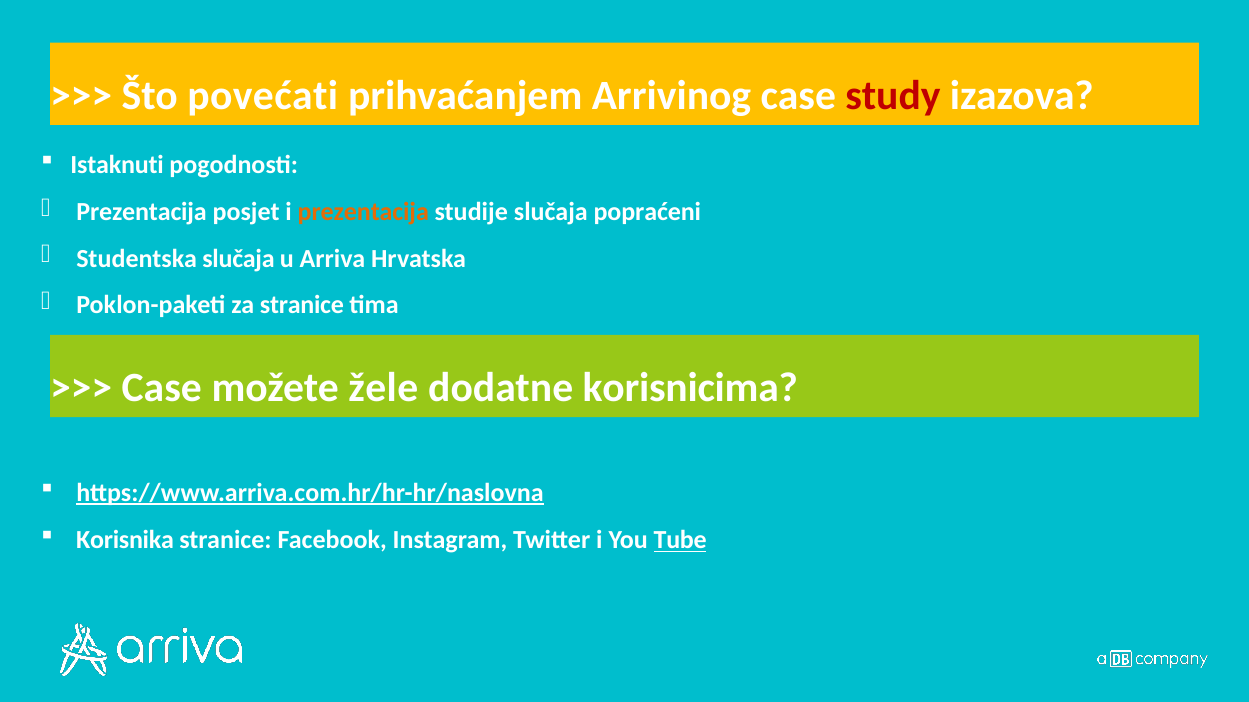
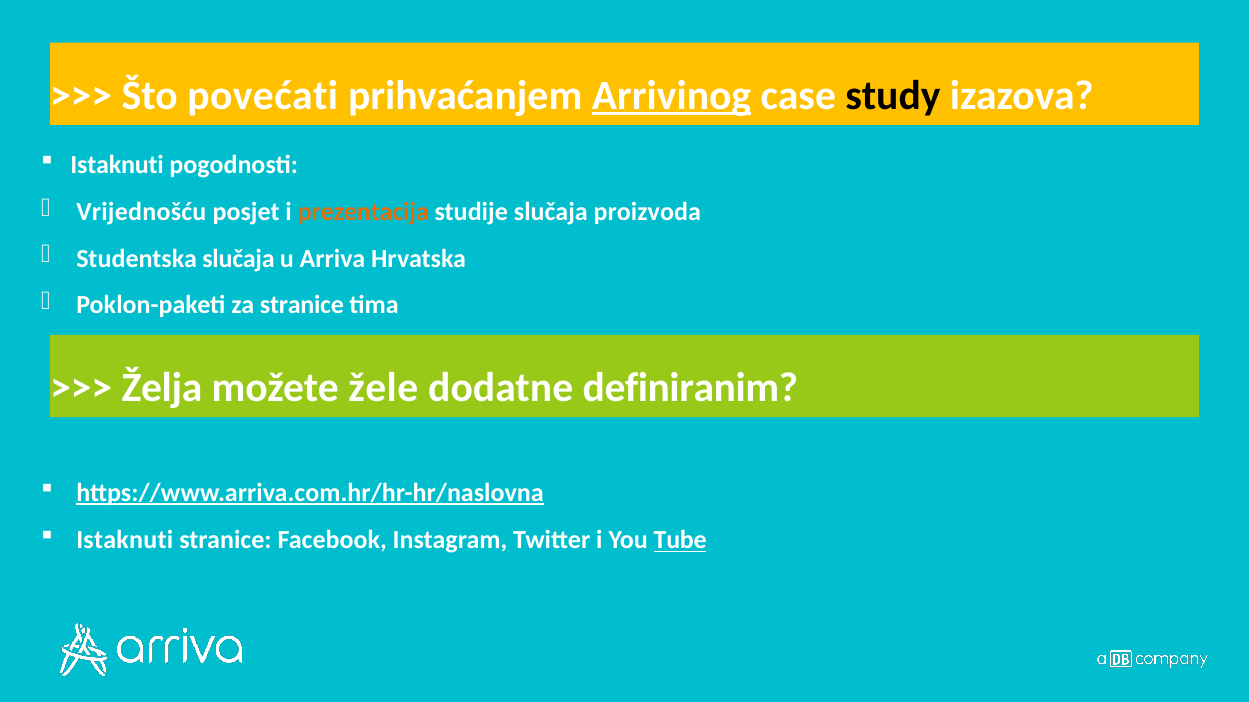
Arrivinog underline: none -> present
study colour: red -> black
Prezentacija at (142, 212): Prezentacija -> Vrijednošću
popraćeni: popraćeni -> proizvoda
Case at (162, 388): Case -> Želja
korisnicima: korisnicima -> definiranim
Korisnika at (125, 541): Korisnika -> Istaknuti
